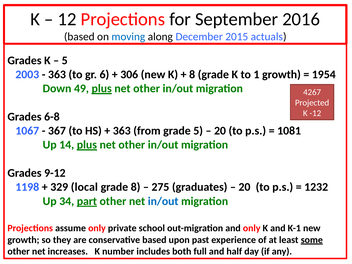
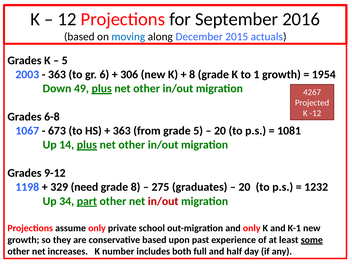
367: 367 -> 673
local: local -> need
in/out at (163, 201) colour: blue -> red
